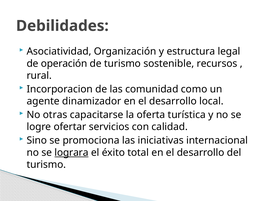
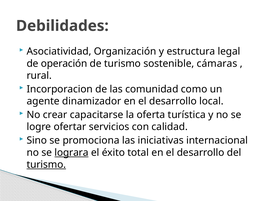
recursos: recursos -> cámaras
otras: otras -> crear
turismo at (46, 164) underline: none -> present
